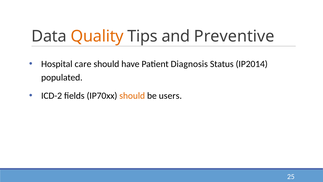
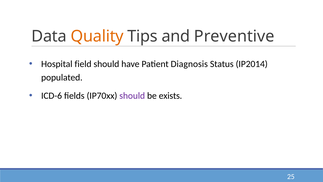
care: care -> field
ICD-2: ICD-2 -> ICD-6
should at (132, 96) colour: orange -> purple
users: users -> exists
